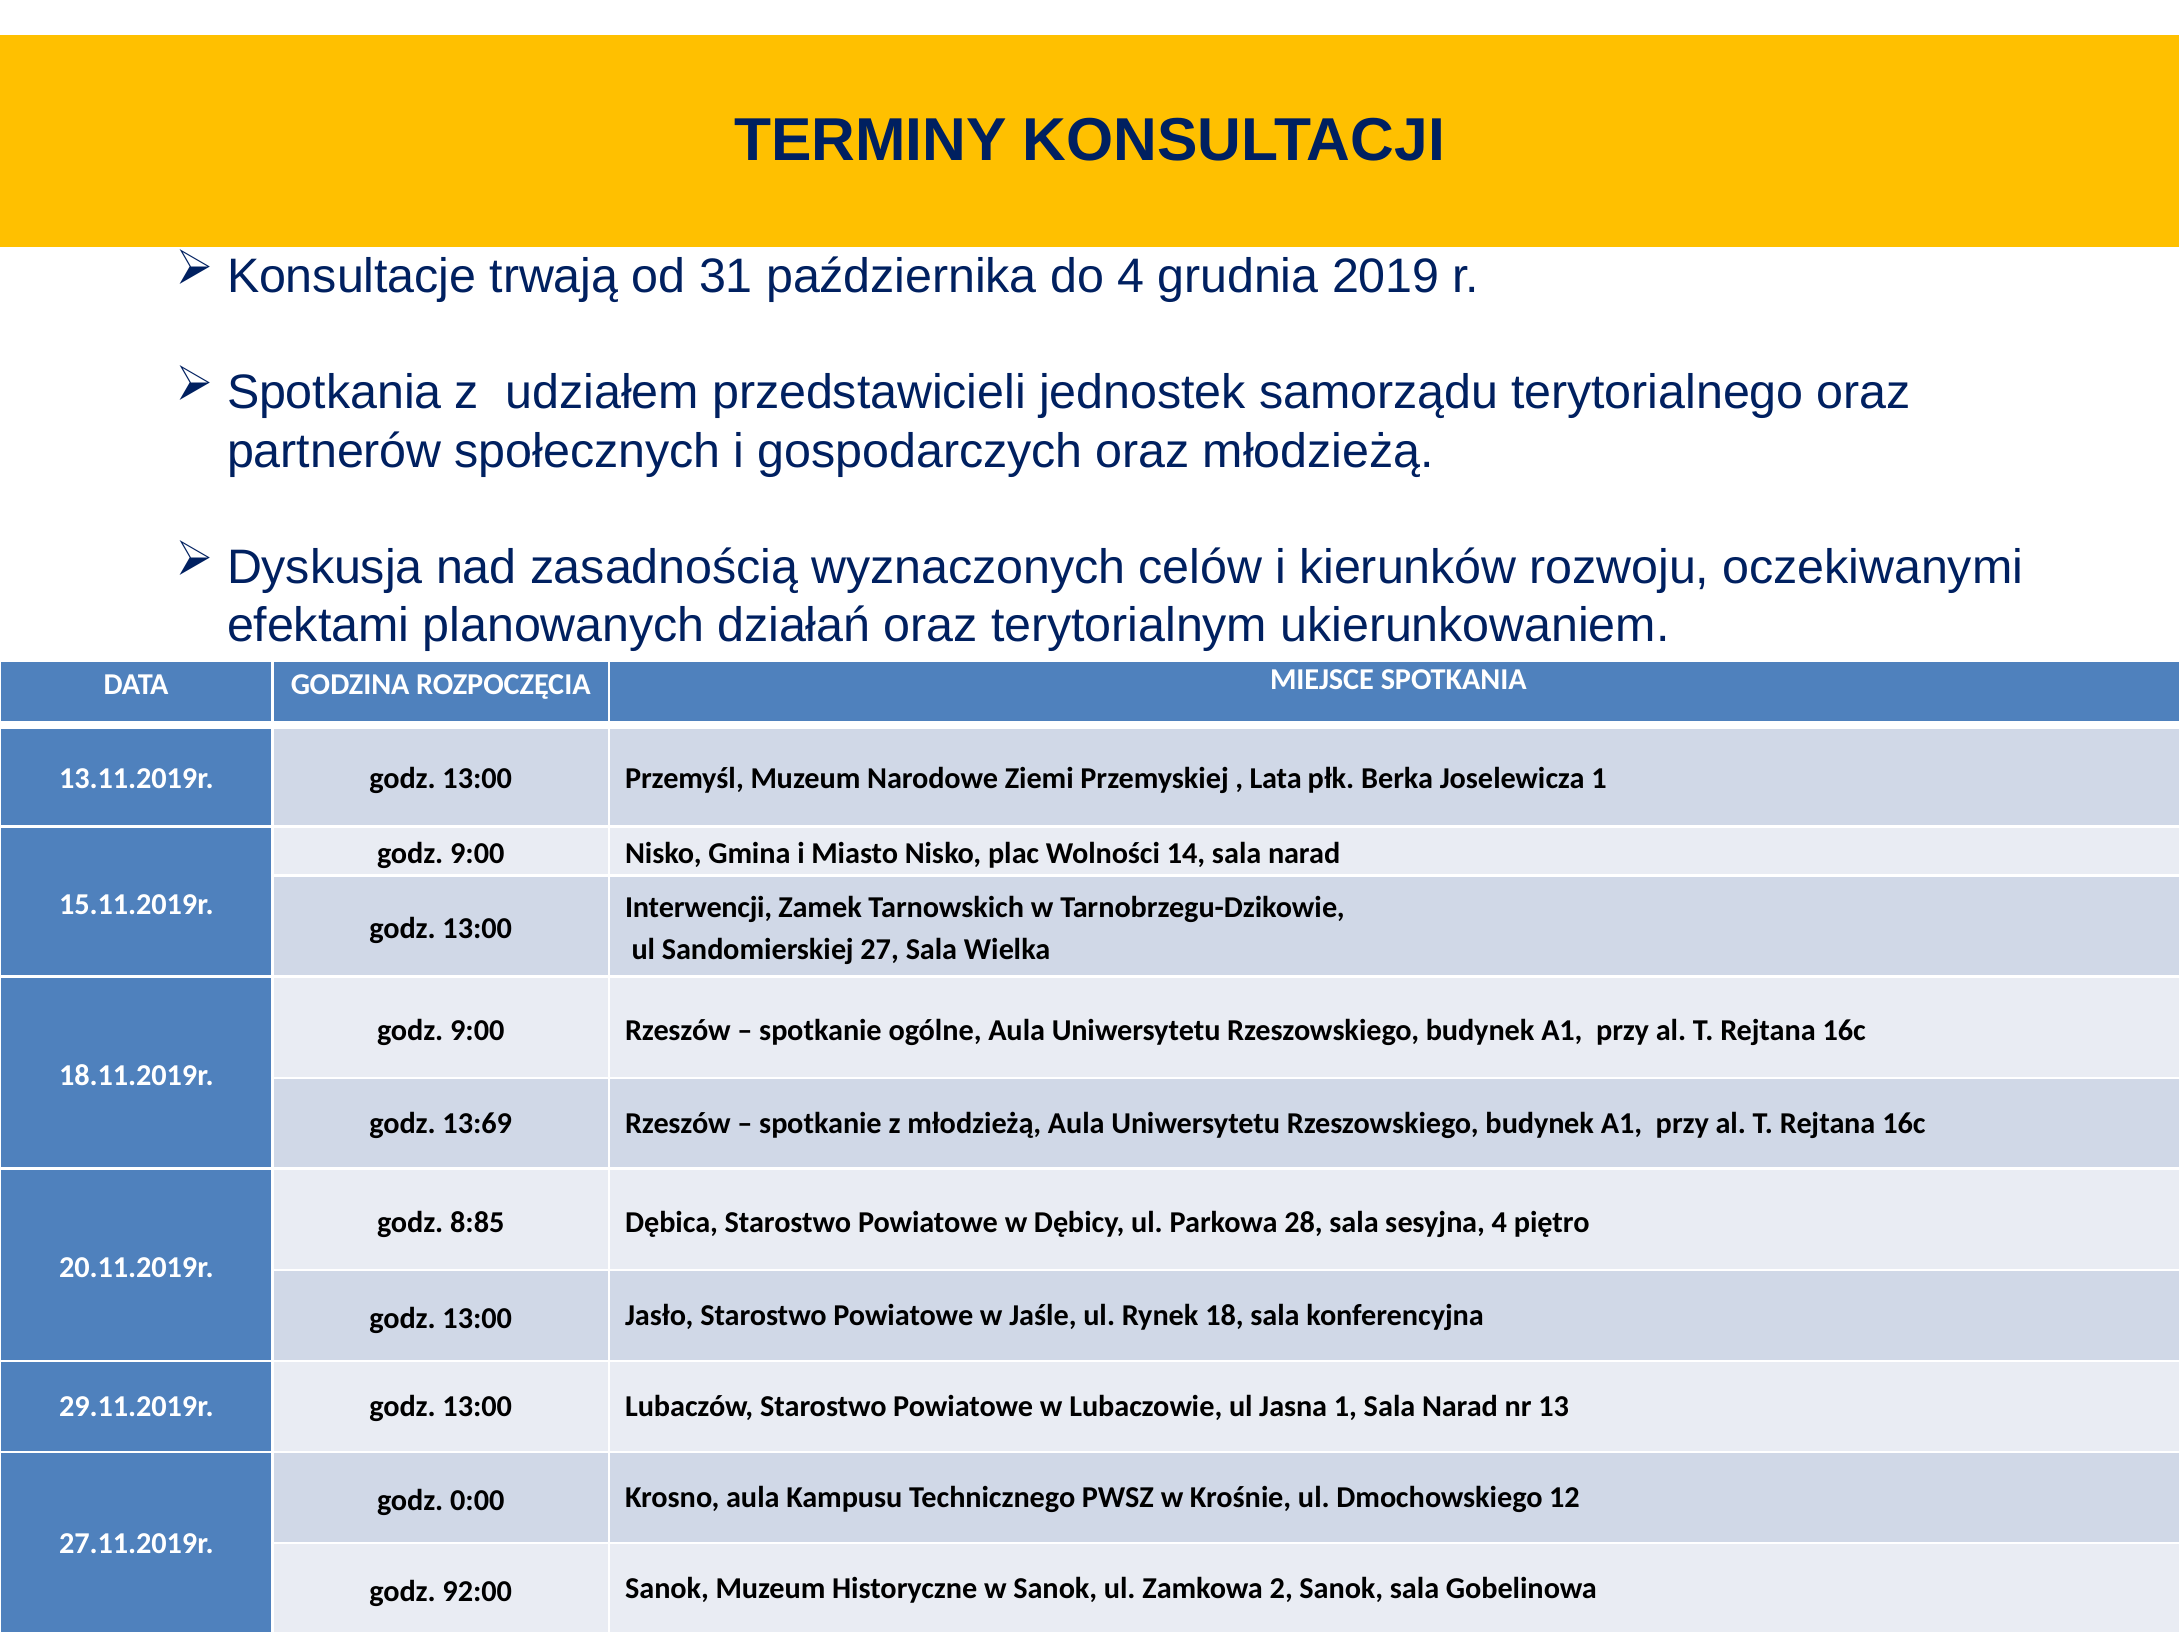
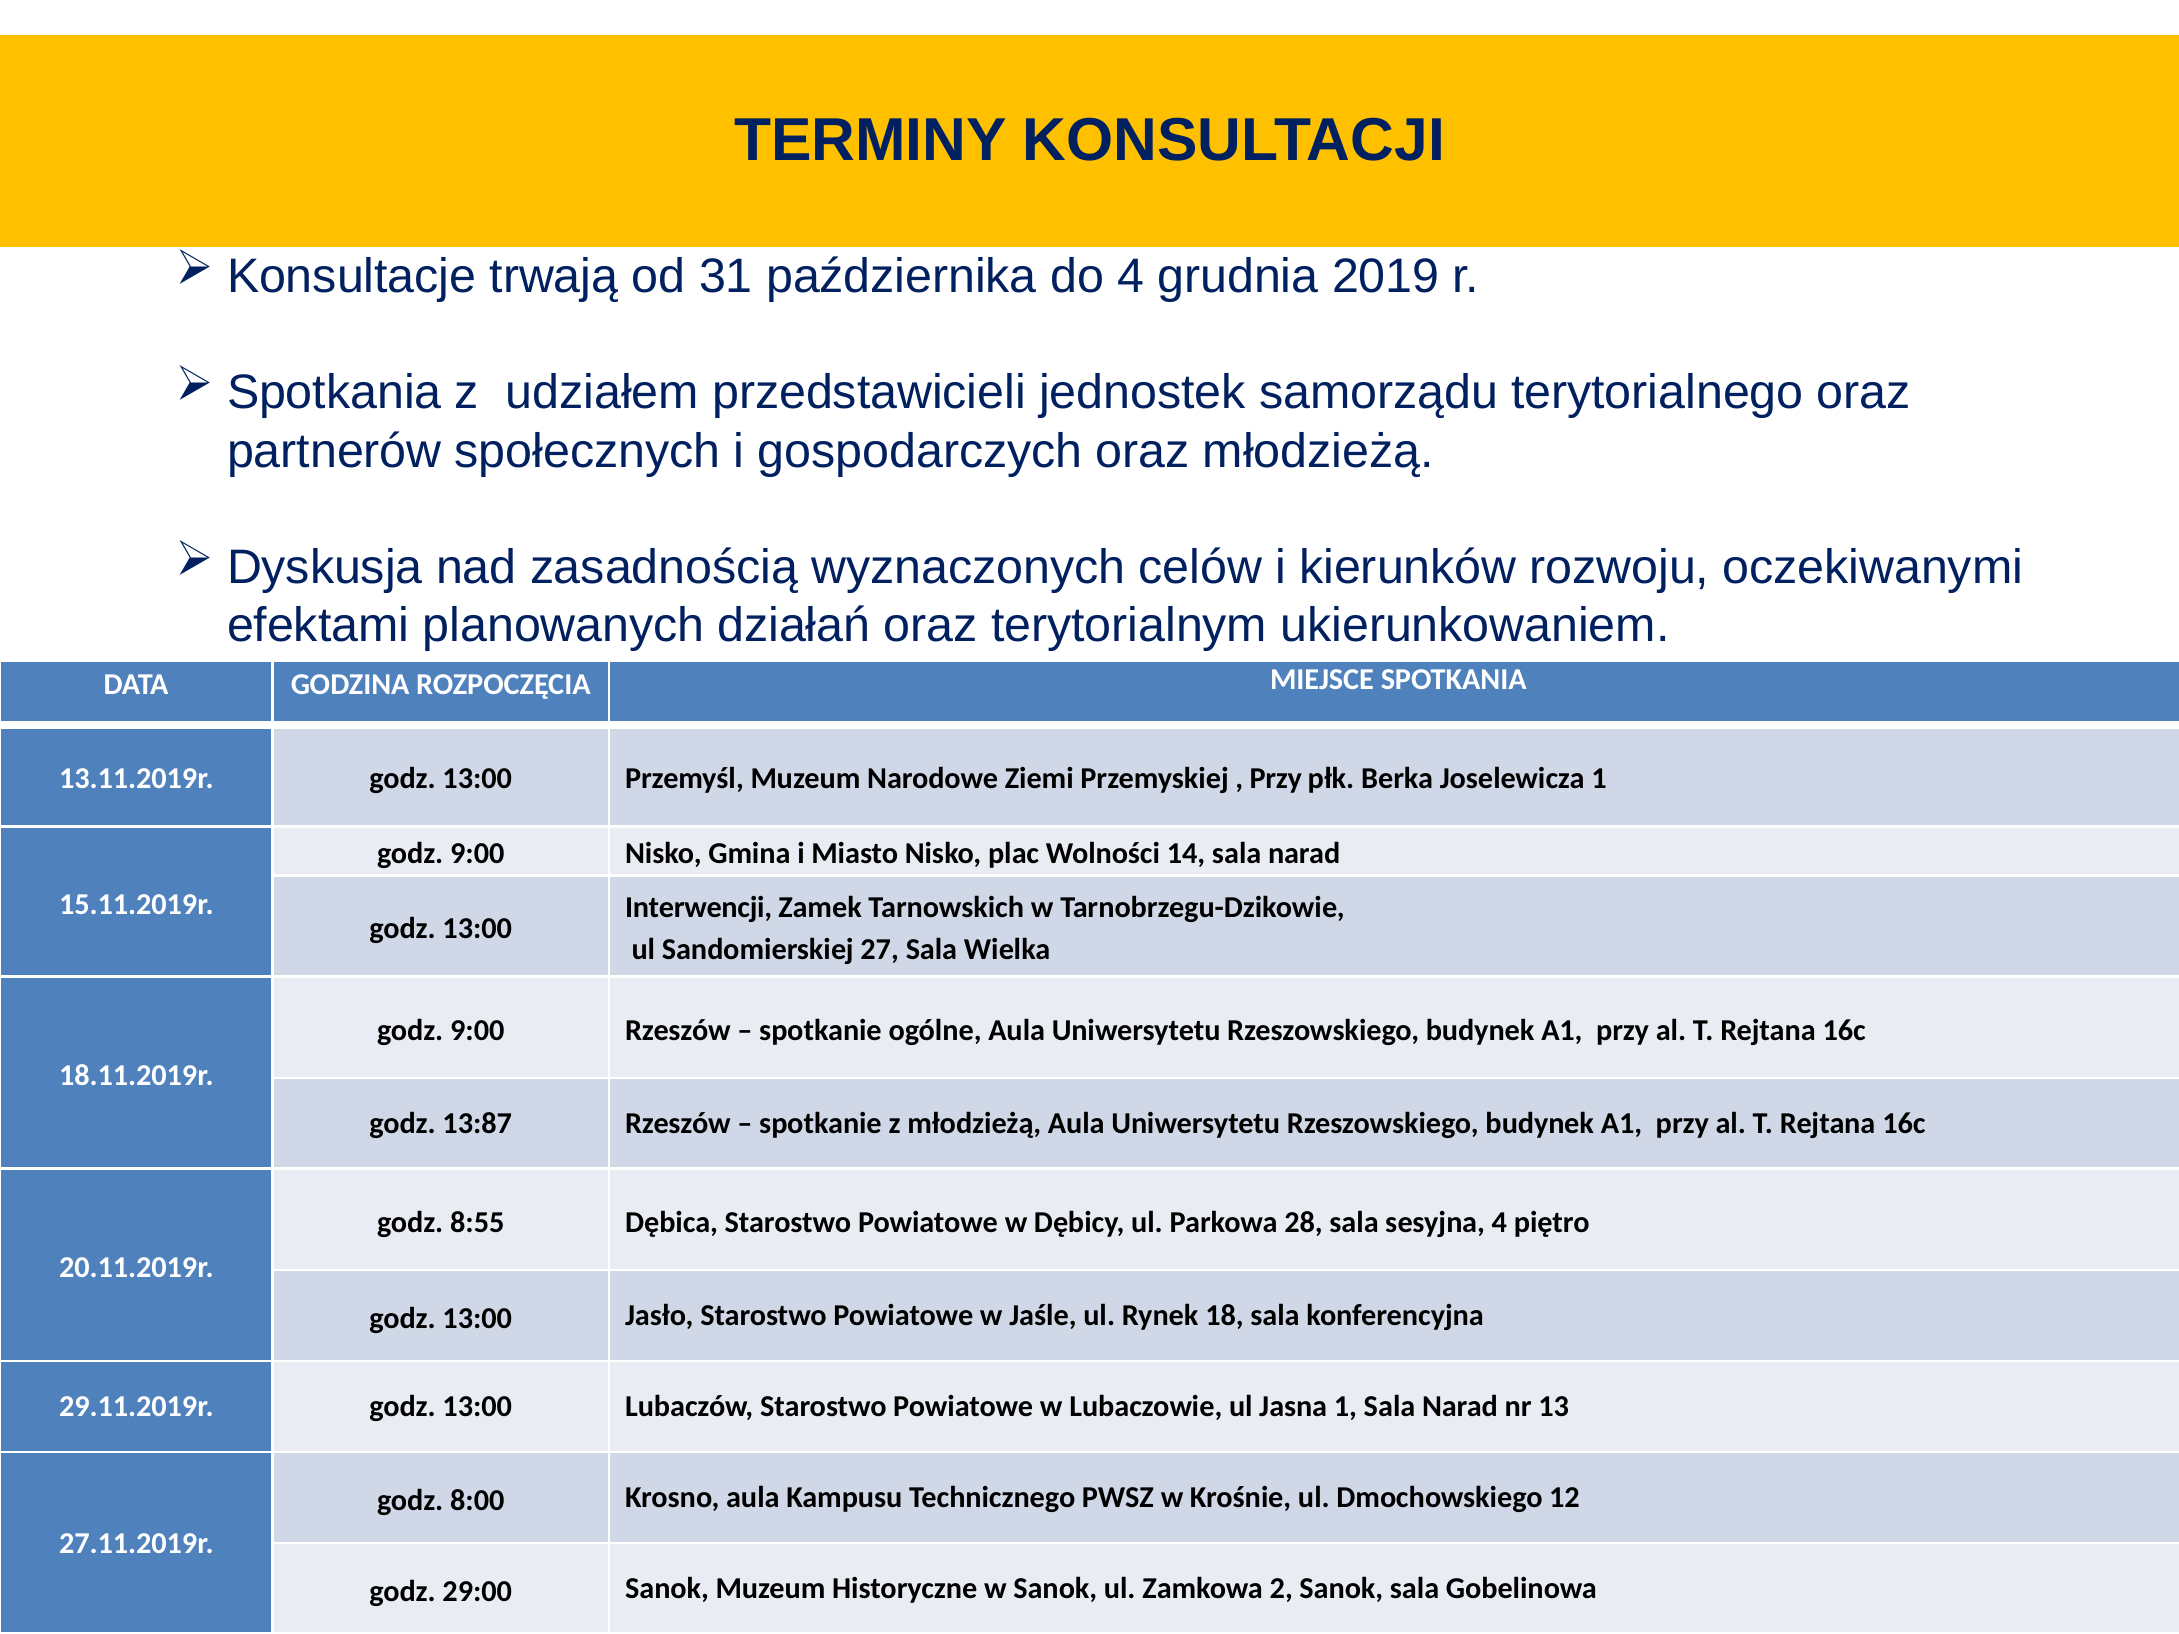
Lata at (1276, 779): Lata -> Przy
13:69: 13:69 -> 13:87
8:85: 8:85 -> 8:55
0:00: 0:00 -> 8:00
92:00: 92:00 -> 29:00
